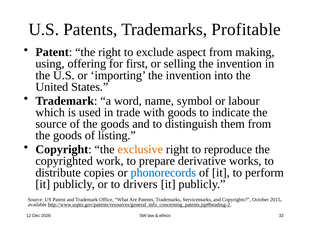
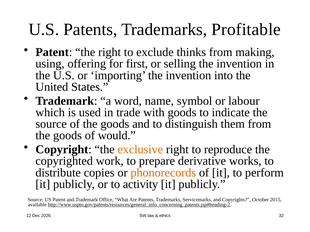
aspect: aspect -> thinks
listing: listing -> would
phonorecords colour: blue -> orange
drivers: drivers -> activity
